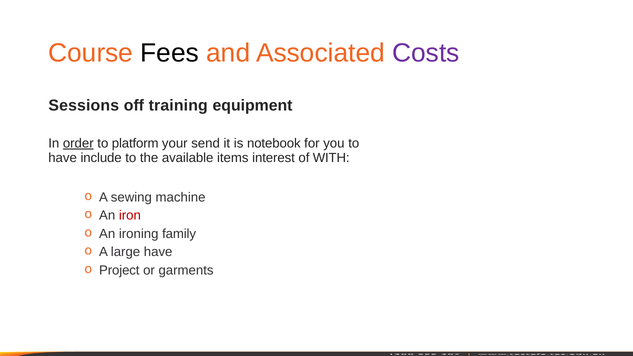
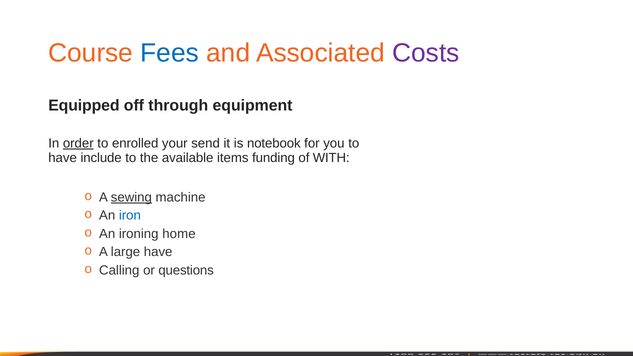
Fees colour: black -> blue
Sessions: Sessions -> Equipped
training: training -> through
platform: platform -> enrolled
interest: interest -> funding
sewing underline: none -> present
iron colour: red -> blue
family: family -> home
Project: Project -> Calling
garments: garments -> questions
